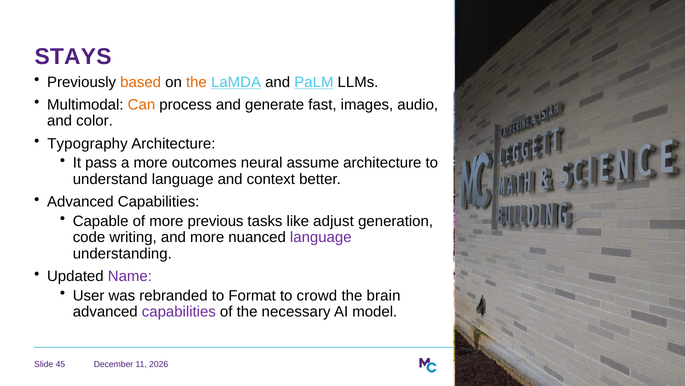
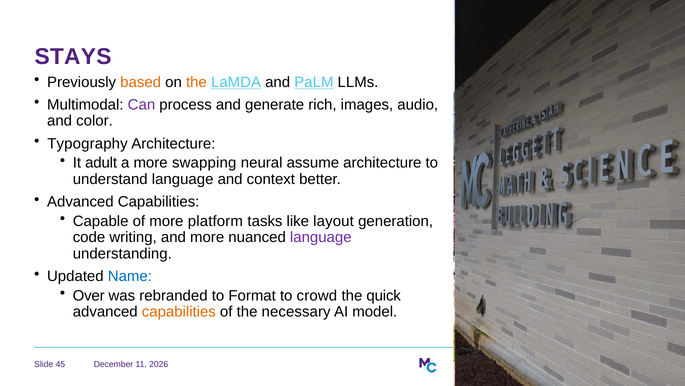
Can colour: orange -> purple
fast: fast -> rich
pass: pass -> adult
outcomes: outcomes -> swapping
previous: previous -> platform
adjust: adjust -> layout
Name colour: purple -> blue
User: User -> Over
brain: brain -> quick
capabilities at (179, 311) colour: purple -> orange
